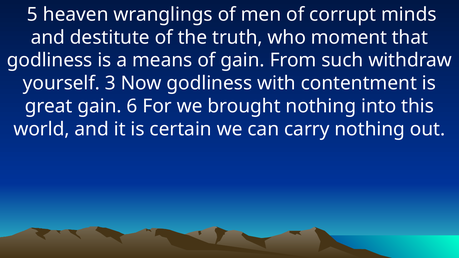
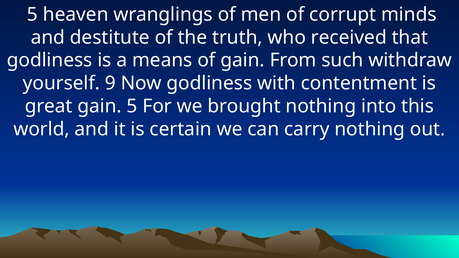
moment: moment -> received
3: 3 -> 9
gain 6: 6 -> 5
